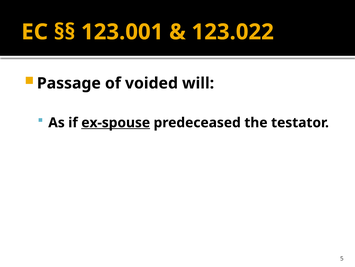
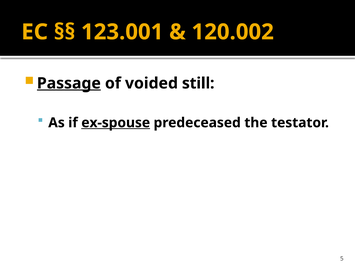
123.022: 123.022 -> 120.002
Passage underline: none -> present
will: will -> still
